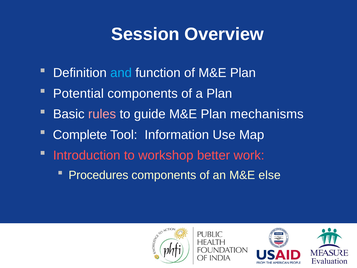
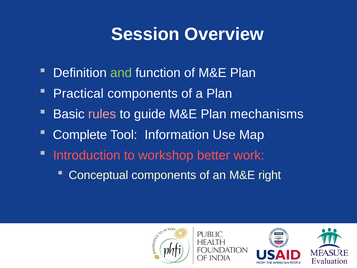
and colour: light blue -> light green
Potential: Potential -> Practical
Procedures: Procedures -> Conceptual
else: else -> right
